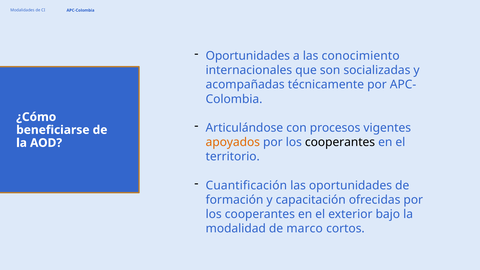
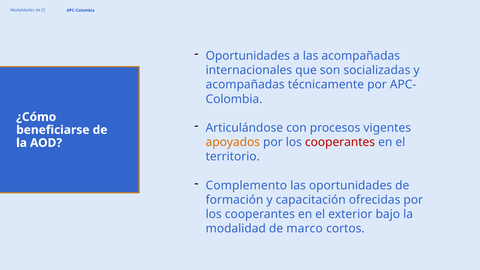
las conocimiento: conocimiento -> acompañadas
cooperantes at (340, 142) colour: black -> red
Cuantificación: Cuantificación -> Complemento
